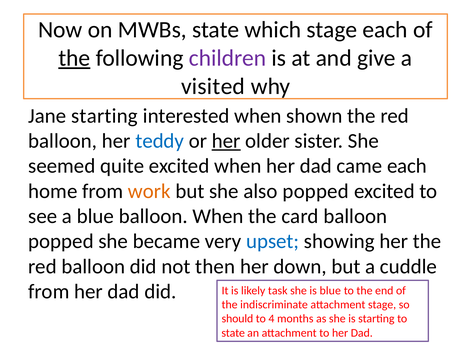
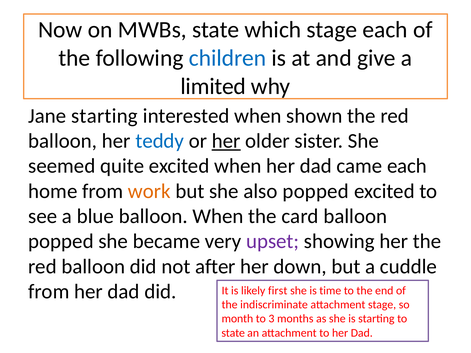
the at (74, 58) underline: present -> none
children colour: purple -> blue
visited: visited -> limited
upset colour: blue -> purple
then: then -> after
task: task -> first
is blue: blue -> time
should: should -> month
4: 4 -> 3
